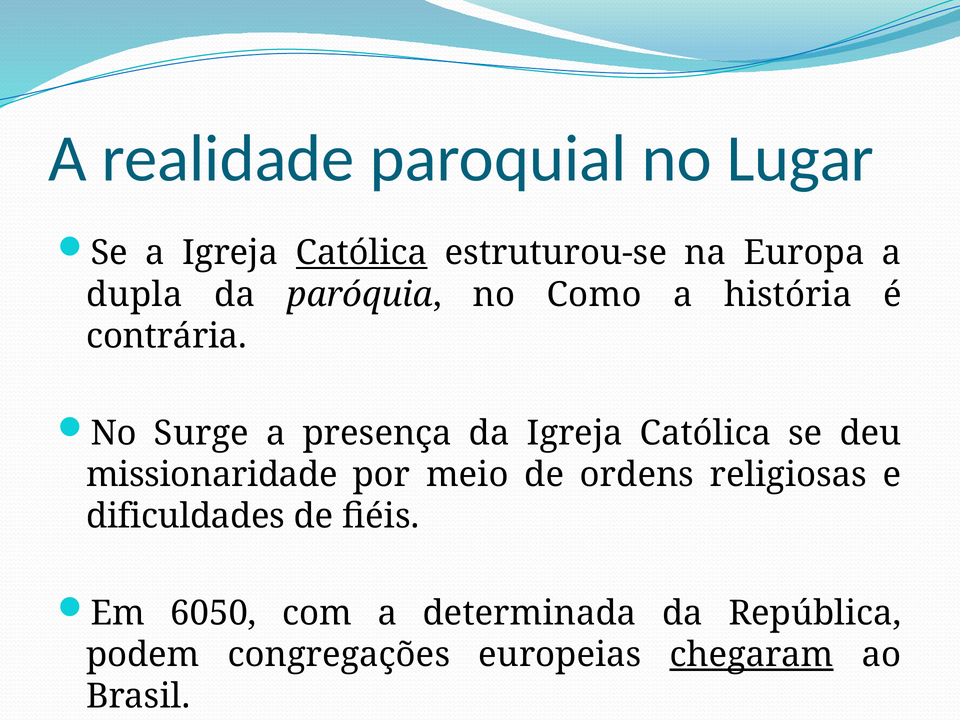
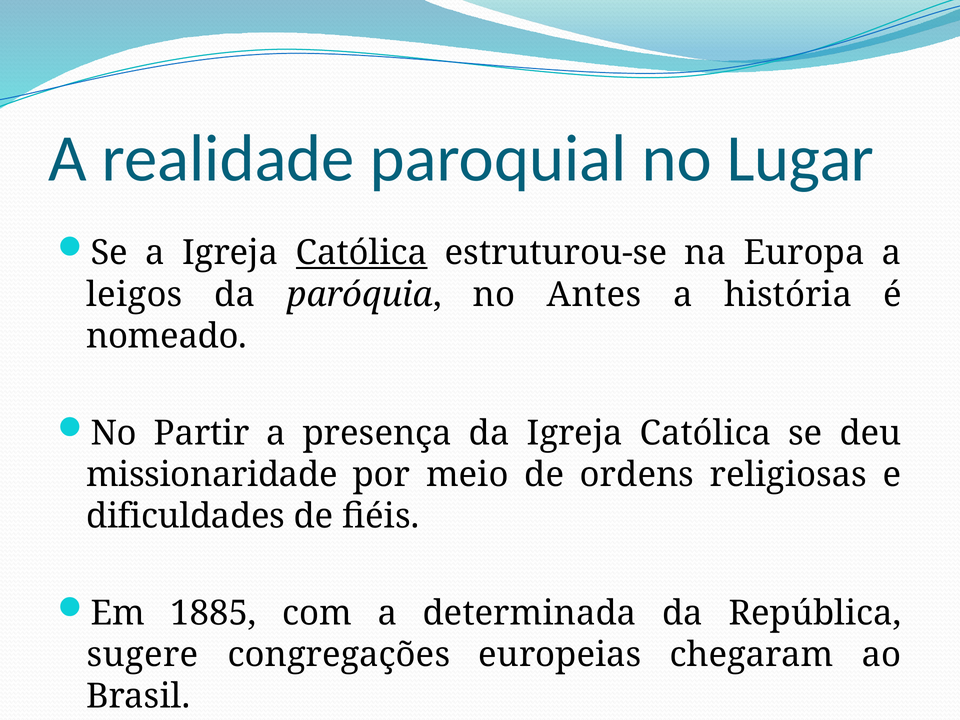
dupla: dupla -> leigos
Como: Como -> Antes
contrária: contrária -> nomeado
Surge: Surge -> Partir
6050: 6050 -> 1885
podem: podem -> sugere
chegaram underline: present -> none
